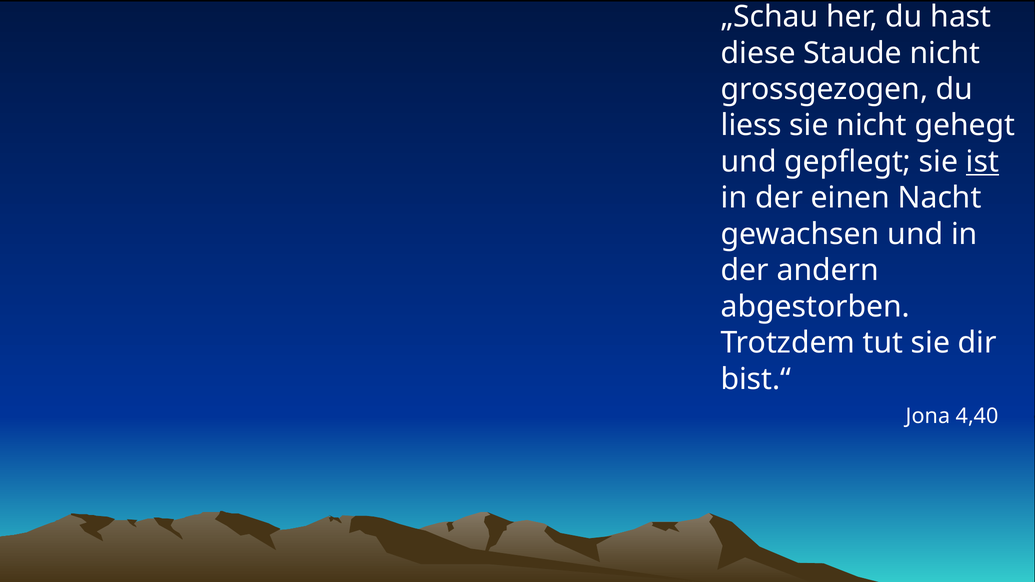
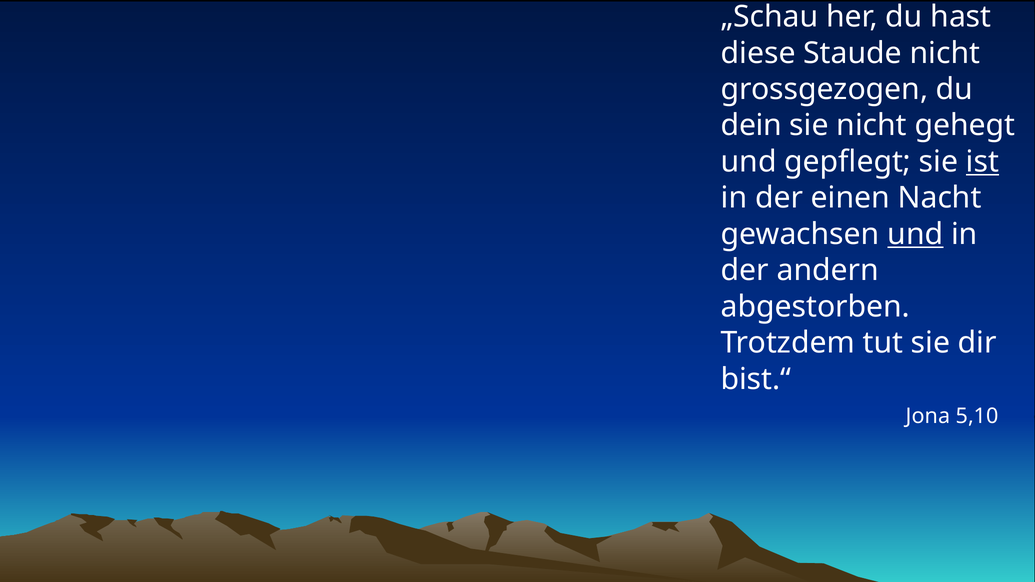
liess: liess -> dein
und at (915, 234) underline: none -> present
4,40: 4,40 -> 5,10
